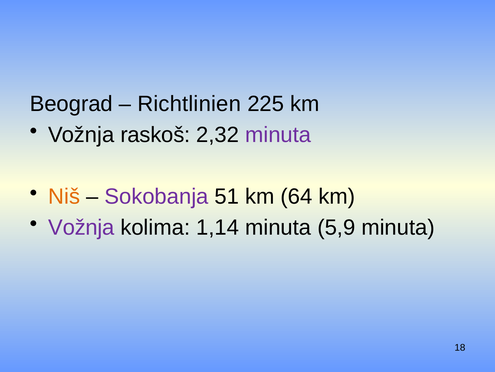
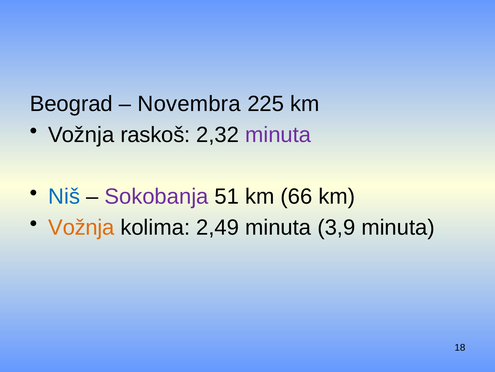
Richtlinien: Richtlinien -> Novembra
Niš colour: orange -> blue
64: 64 -> 66
Vožnja at (81, 227) colour: purple -> orange
1,14: 1,14 -> 2,49
5,9: 5,9 -> 3,9
